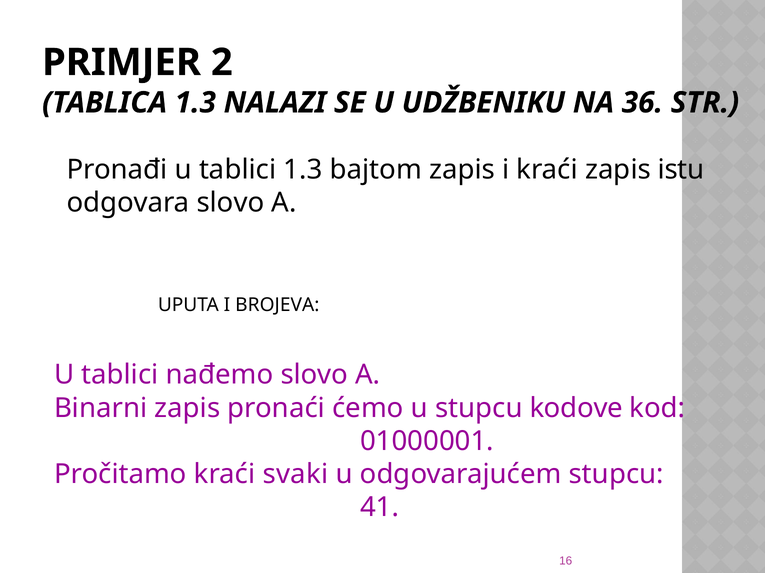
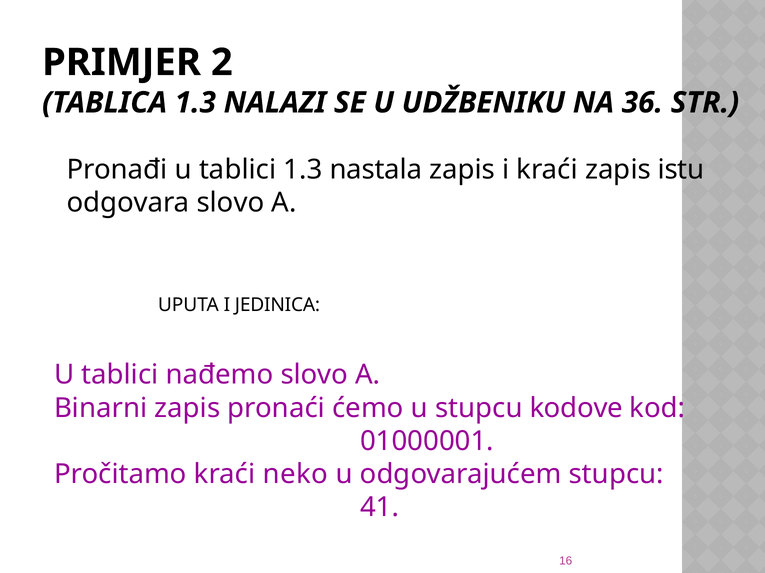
bajtom: bajtom -> nastala
BROJEVA: BROJEVA -> JEDINICA
svaki: svaki -> neko
